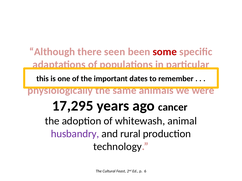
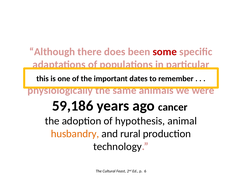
seen: seen -> does
17,295: 17,295 -> 59,186
whitewash: whitewash -> hypothesis
husbandry colour: purple -> orange
